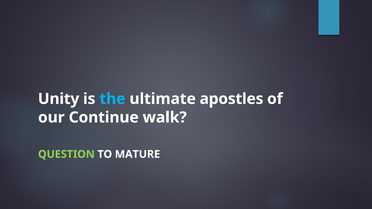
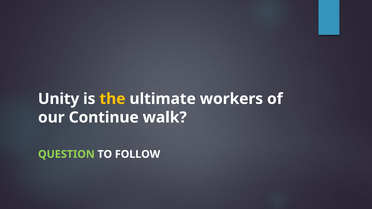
the colour: light blue -> yellow
apostles: apostles -> workers
MATURE: MATURE -> FOLLOW
